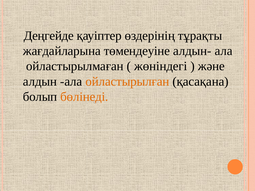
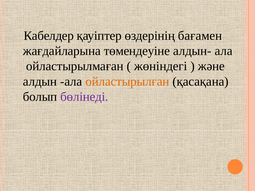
Деңгейде: Деңгейде -> Кабелдер
тұрақты: тұрақты -> бағамен
бөлінеді colour: orange -> purple
